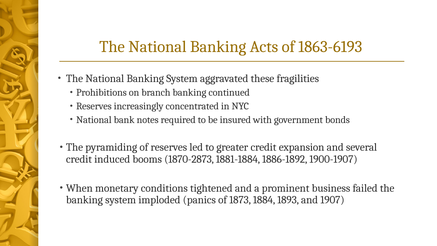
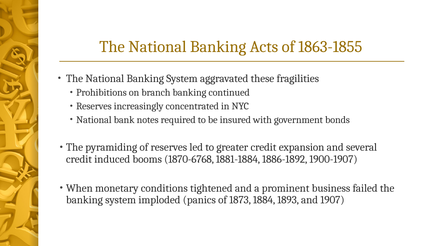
1863-6193: 1863-6193 -> 1863-1855
1870-2873: 1870-2873 -> 1870-6768
